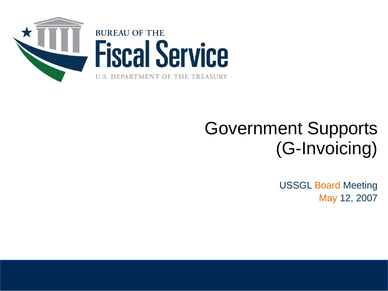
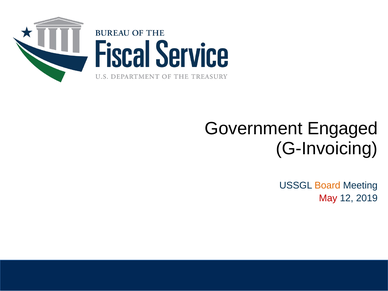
Supports: Supports -> Engaged
May colour: orange -> red
2007: 2007 -> 2019
